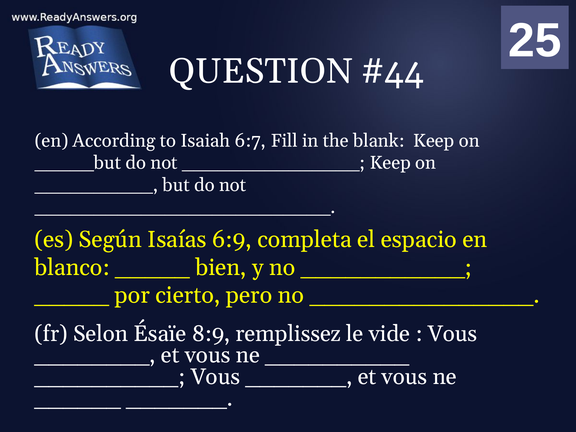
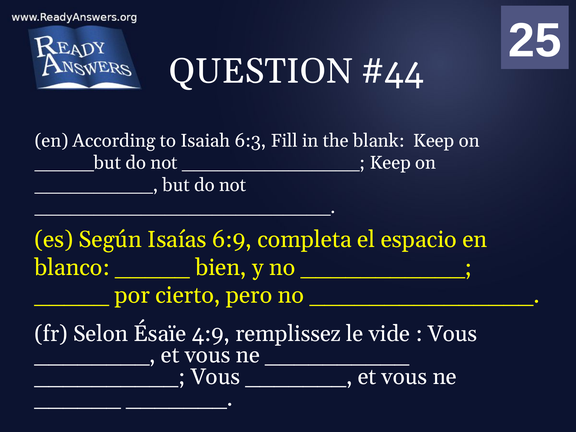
6:7: 6:7 -> 6:3
8:9: 8:9 -> 4:9
